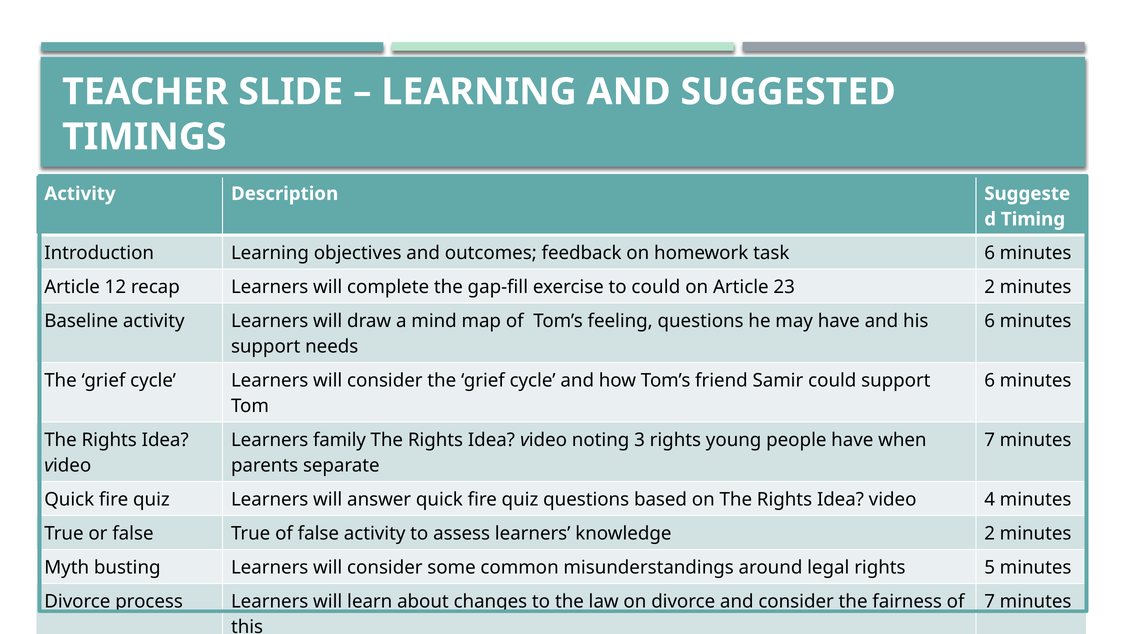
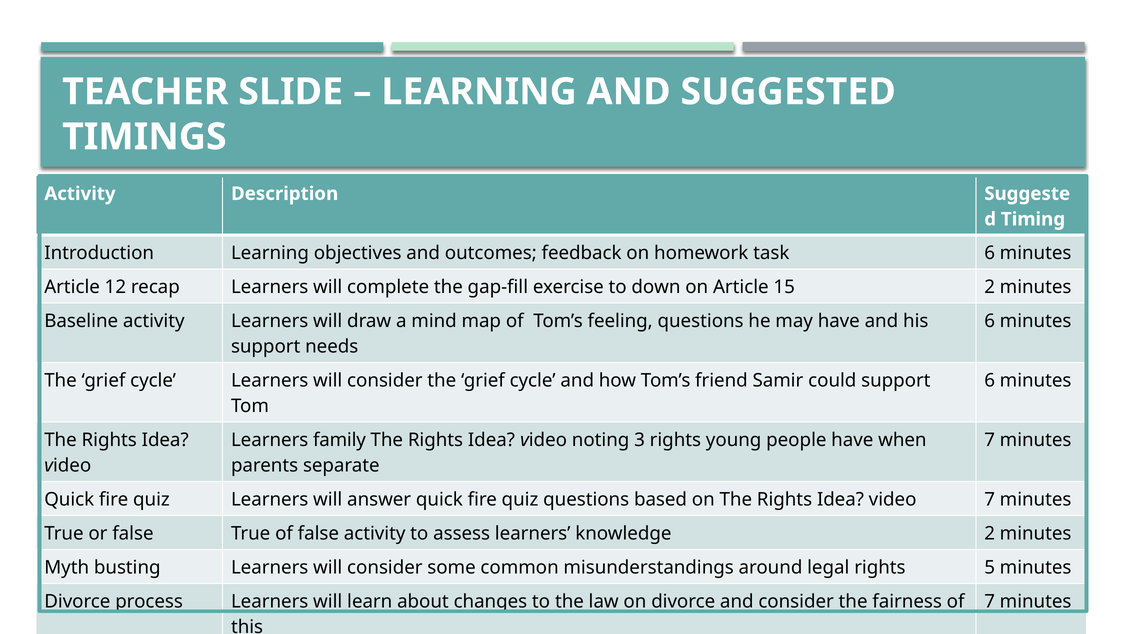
to could: could -> down
23: 23 -> 15
video 4: 4 -> 7
